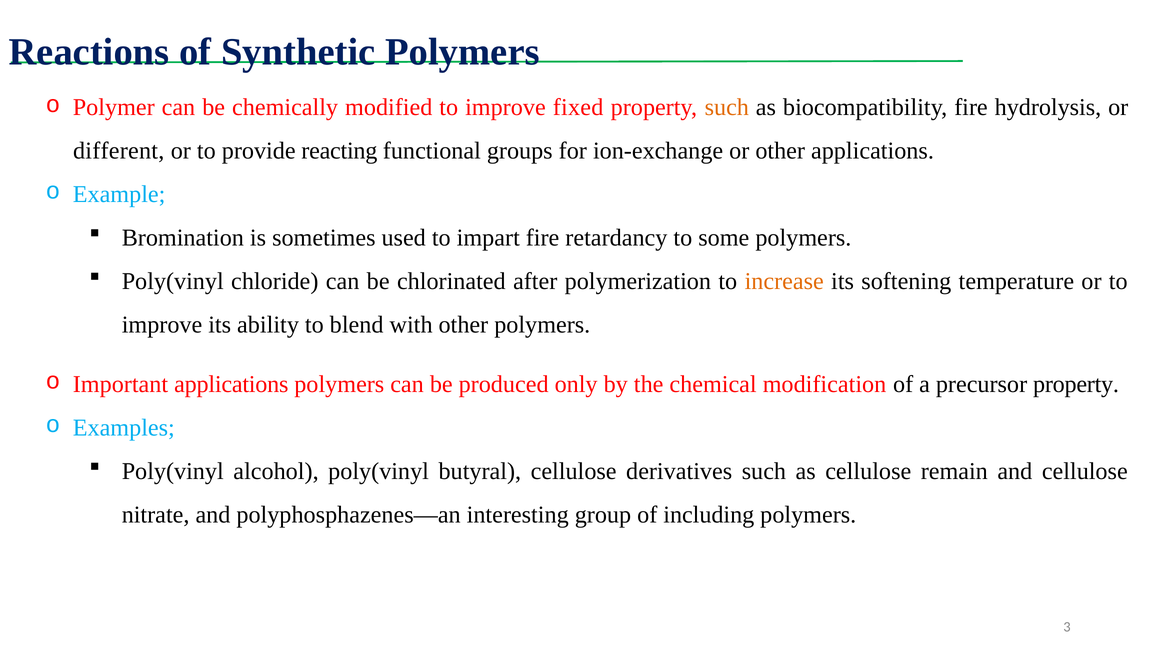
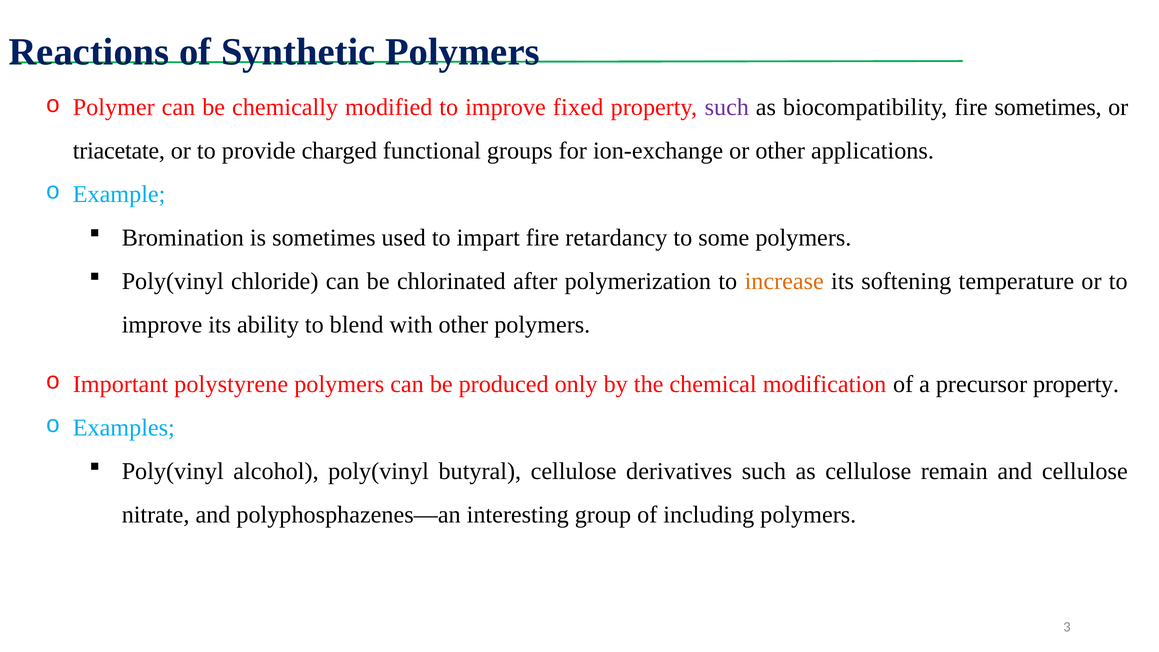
such at (727, 107) colour: orange -> purple
fire hydrolysis: hydrolysis -> sometimes
different: different -> triacetate
reacting: reacting -> charged
Important applications: applications -> polystyrene
